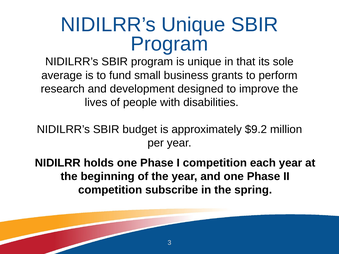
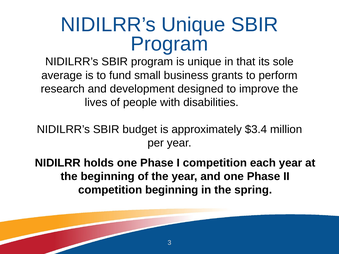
$9.2: $9.2 -> $3.4
competition subscribe: subscribe -> beginning
